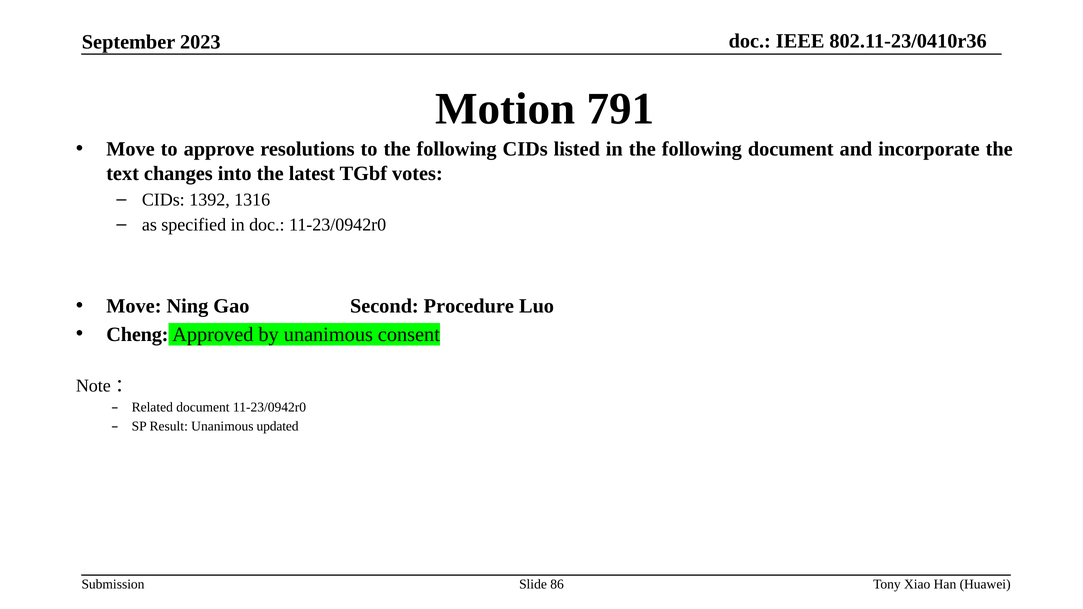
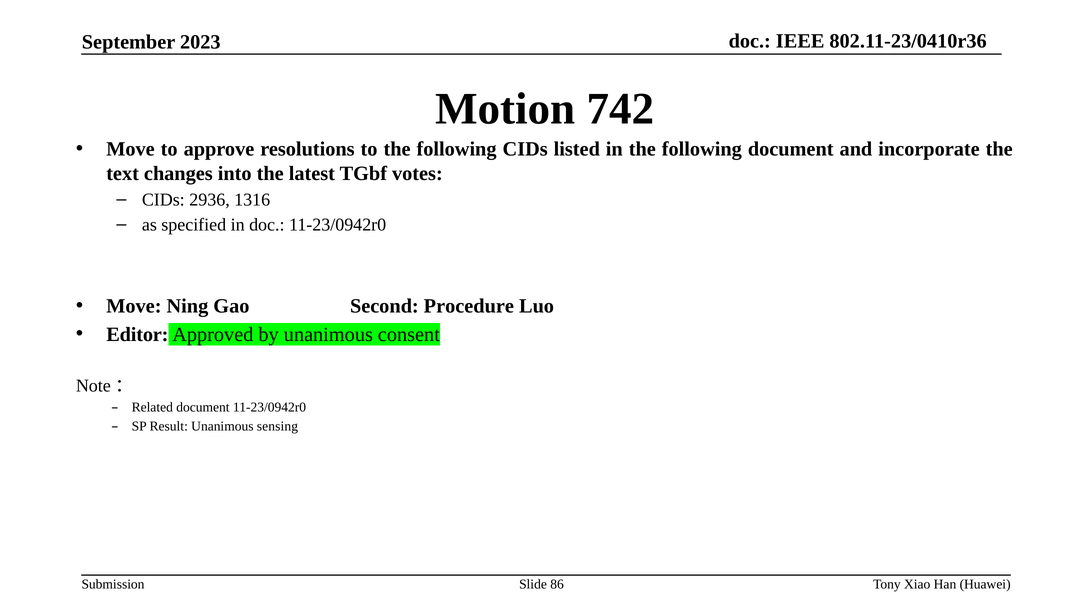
791: 791 -> 742
1392: 1392 -> 2936
Cheng: Cheng -> Editor
updated: updated -> sensing
